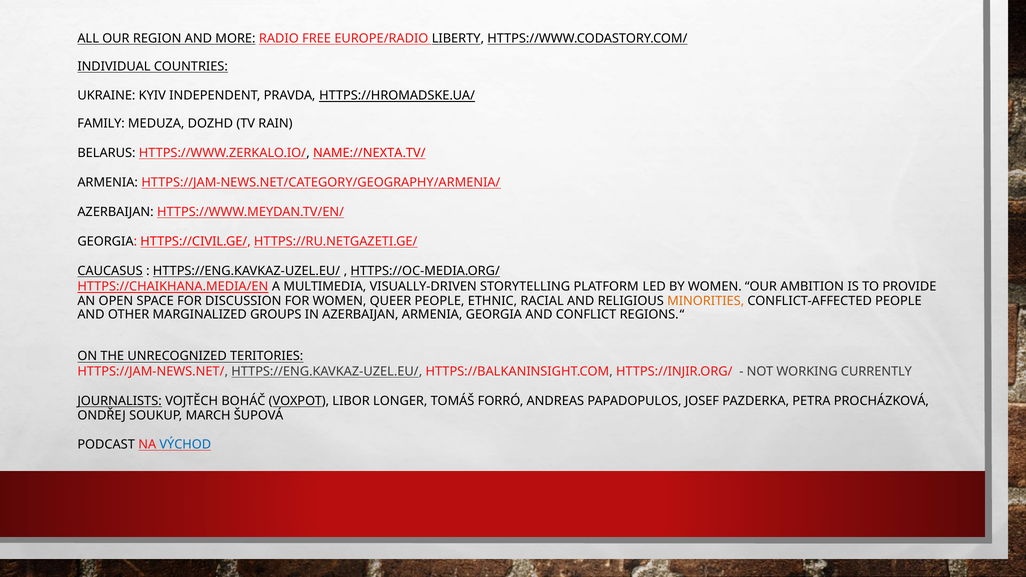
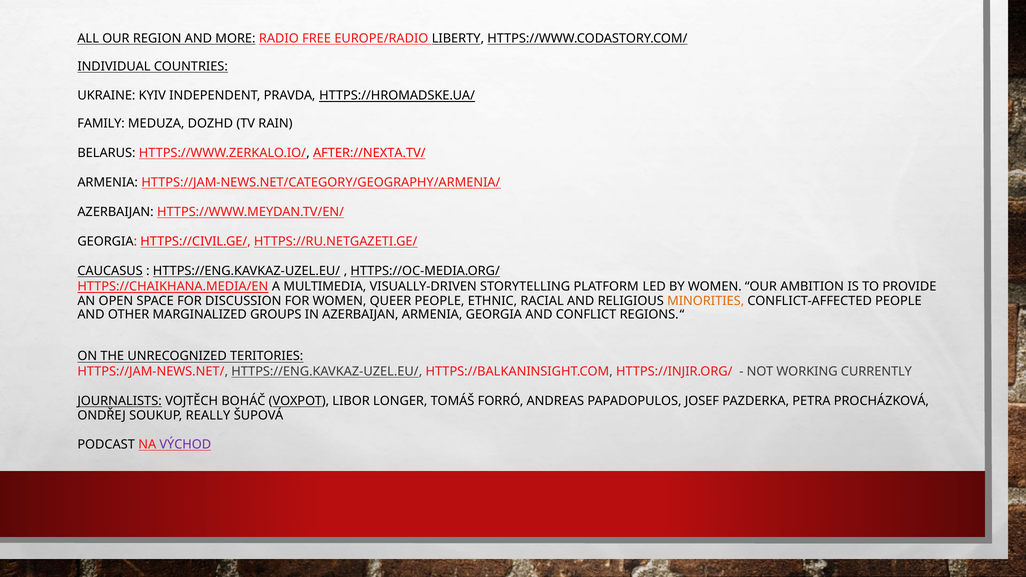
NAME://NEXTA.TV/: NAME://NEXTA.TV/ -> AFTER://NEXTA.TV/
MARCH: MARCH -> REALLY
VÝCHOD colour: blue -> purple
